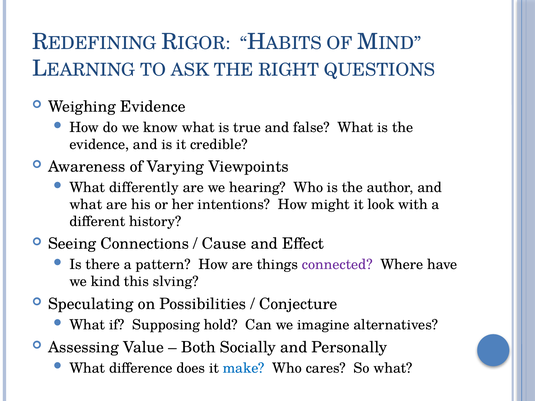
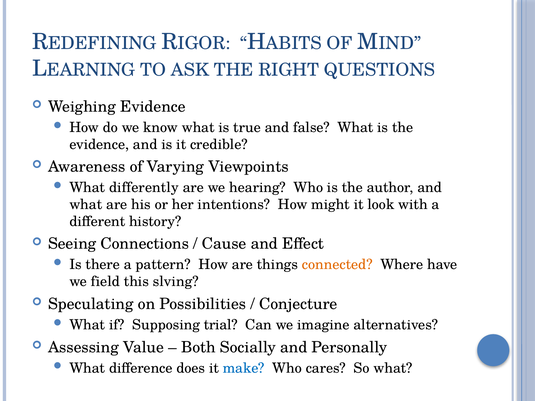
connected colour: purple -> orange
kind: kind -> field
hold: hold -> trial
